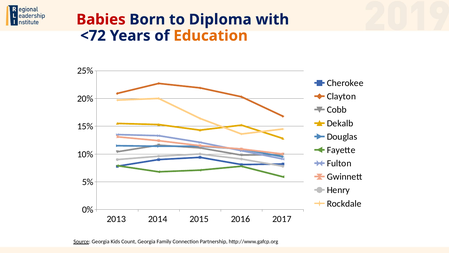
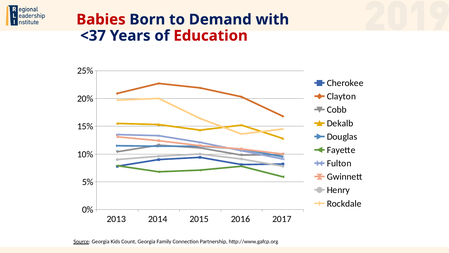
Diploma: Diploma -> Demand
<72: <72 -> <37
Education colour: orange -> red
